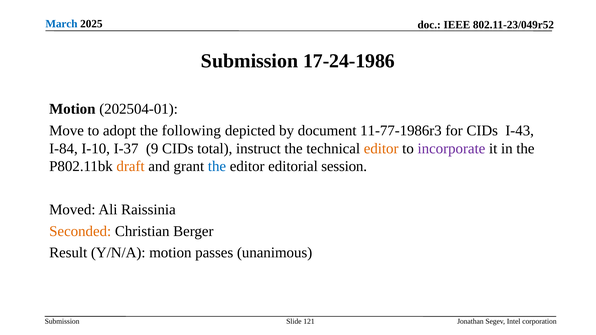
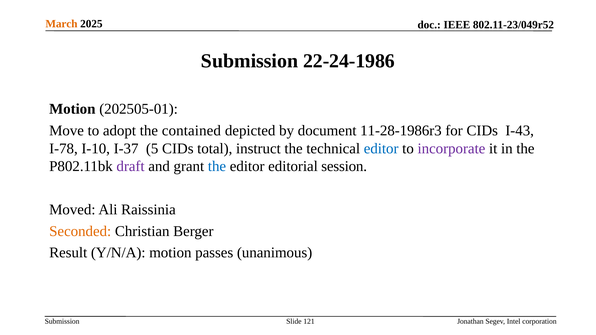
March colour: blue -> orange
17-24-1986: 17-24-1986 -> 22-24-1986
202504-01: 202504-01 -> 202505-01
following: following -> contained
11-77-1986r3: 11-77-1986r3 -> 11-28-1986r3
I-84: I-84 -> I-78
9: 9 -> 5
editor at (381, 149) colour: orange -> blue
draft colour: orange -> purple
